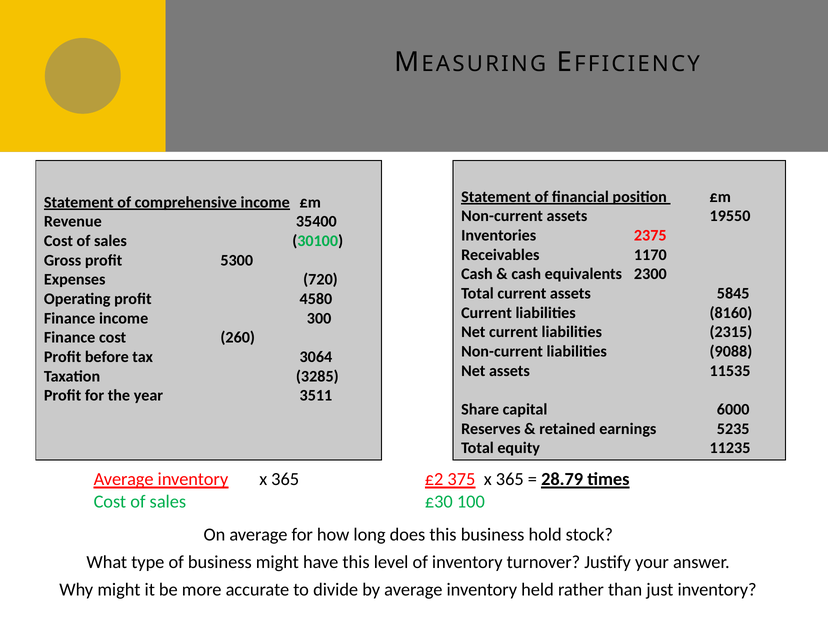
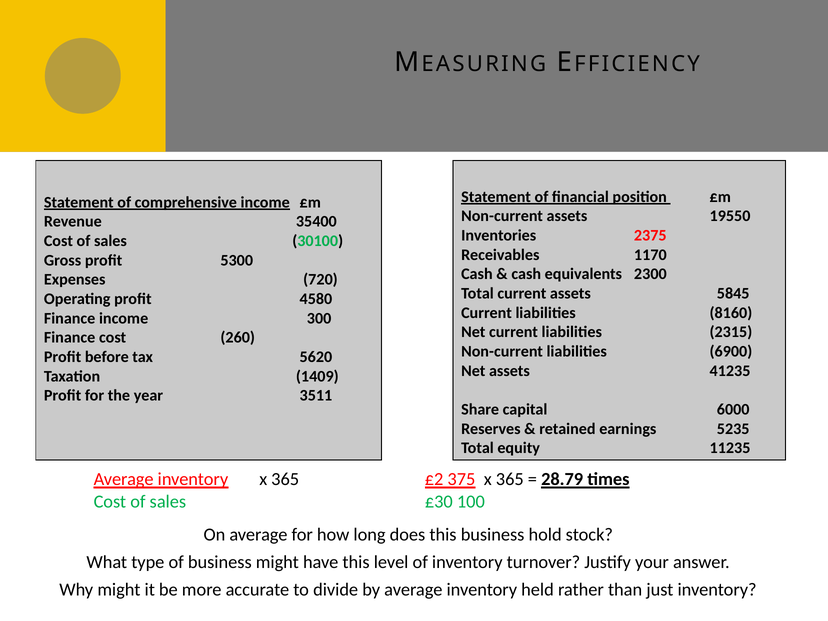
9088: 9088 -> 6900
3064: 3064 -> 5620
11535: 11535 -> 41235
3285: 3285 -> 1409
